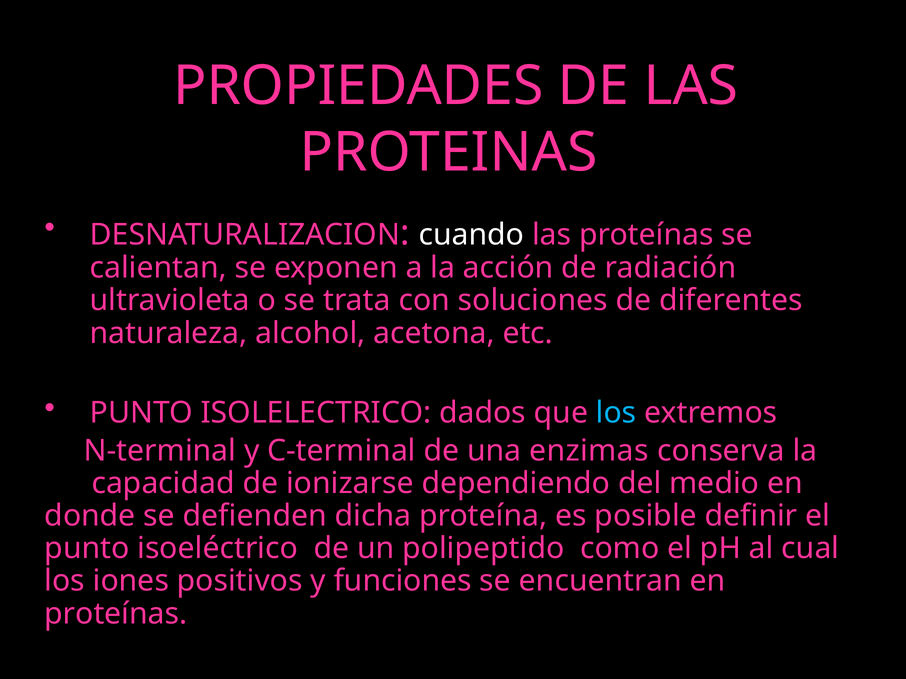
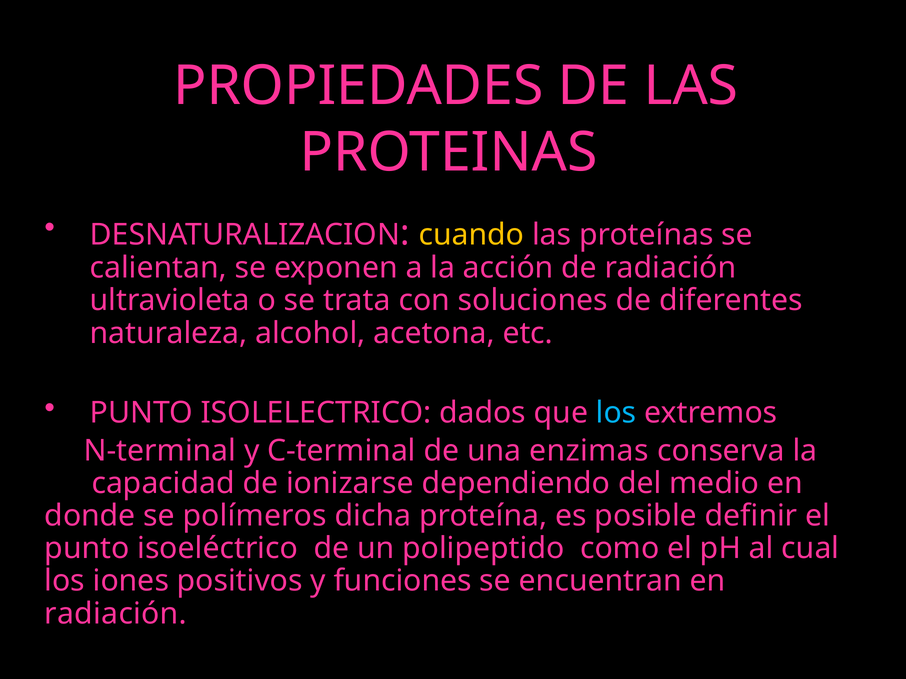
cuando colour: white -> yellow
defienden: defienden -> polímeros
proteínas at (116, 614): proteínas -> radiación
